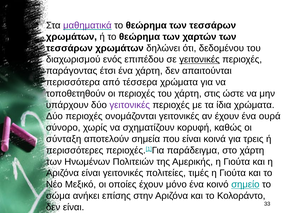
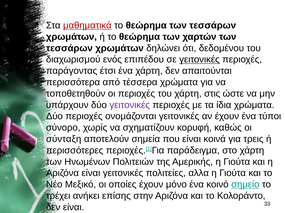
μαθηματικά colour: purple -> red
ουρά: ουρά -> τύποι
τιμές: τιμές -> αλλα
σώμα: σώμα -> τρέχει
